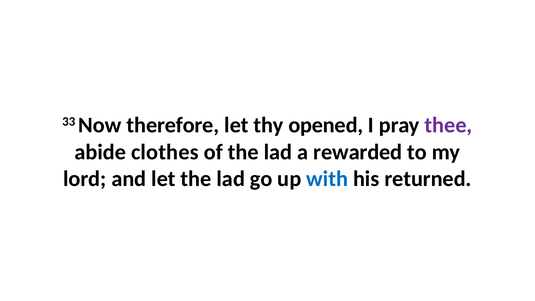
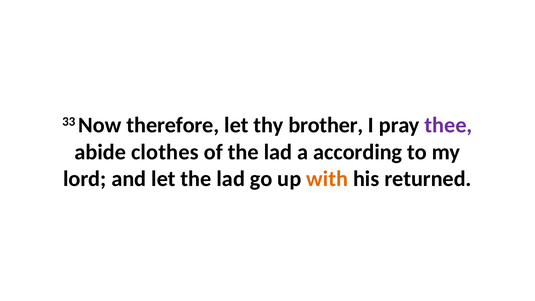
opened: opened -> brother
rewarded: rewarded -> according
with colour: blue -> orange
